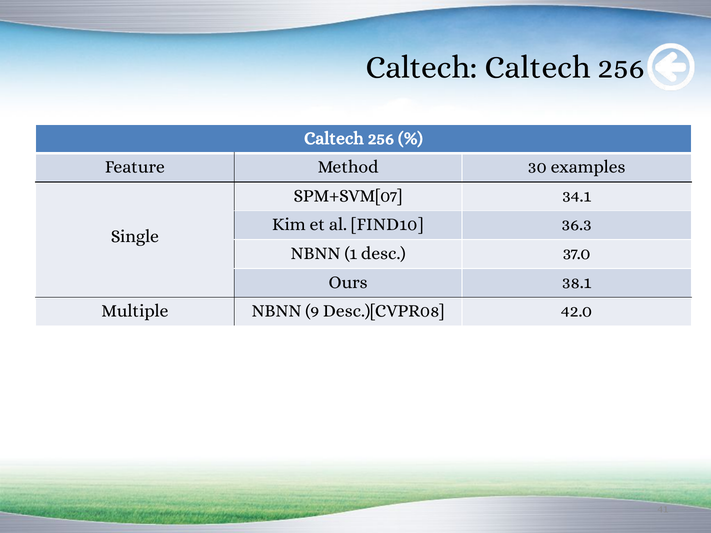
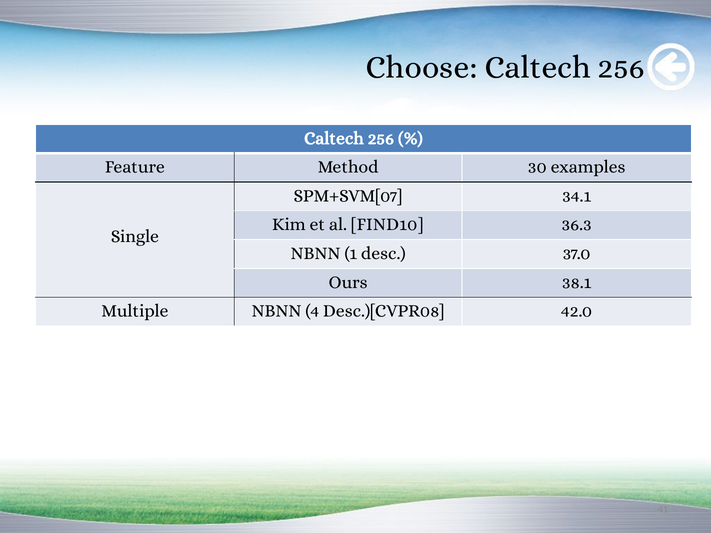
Caltech at (422, 67): Caltech -> Choose
9: 9 -> 4
